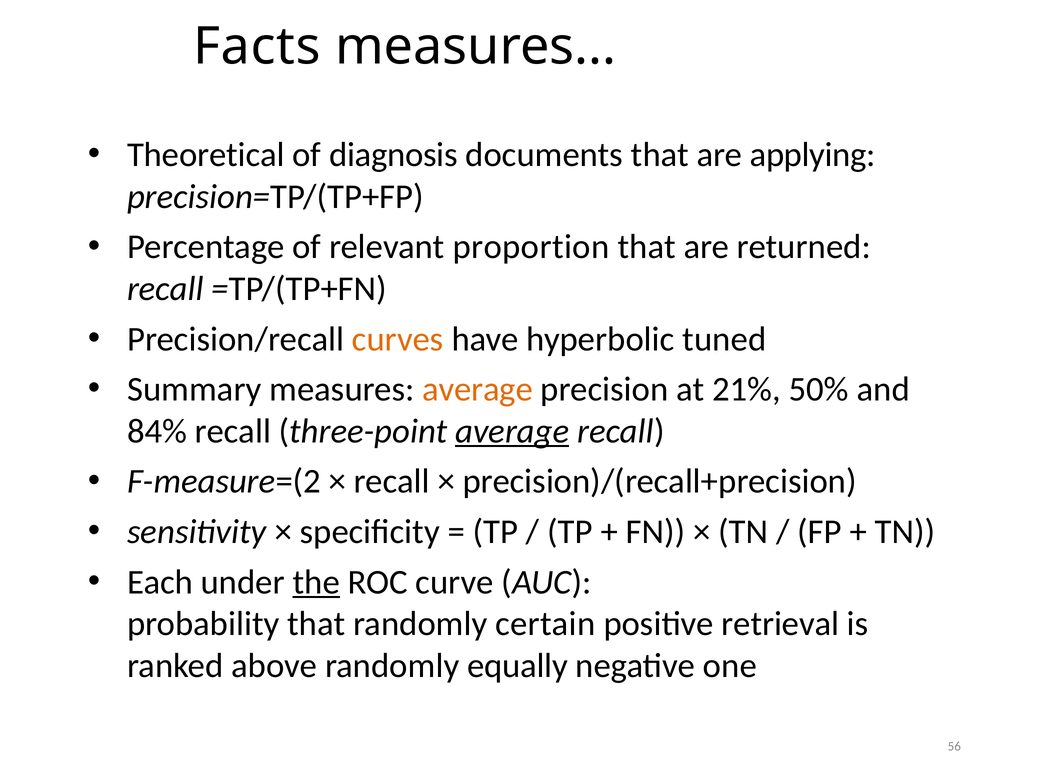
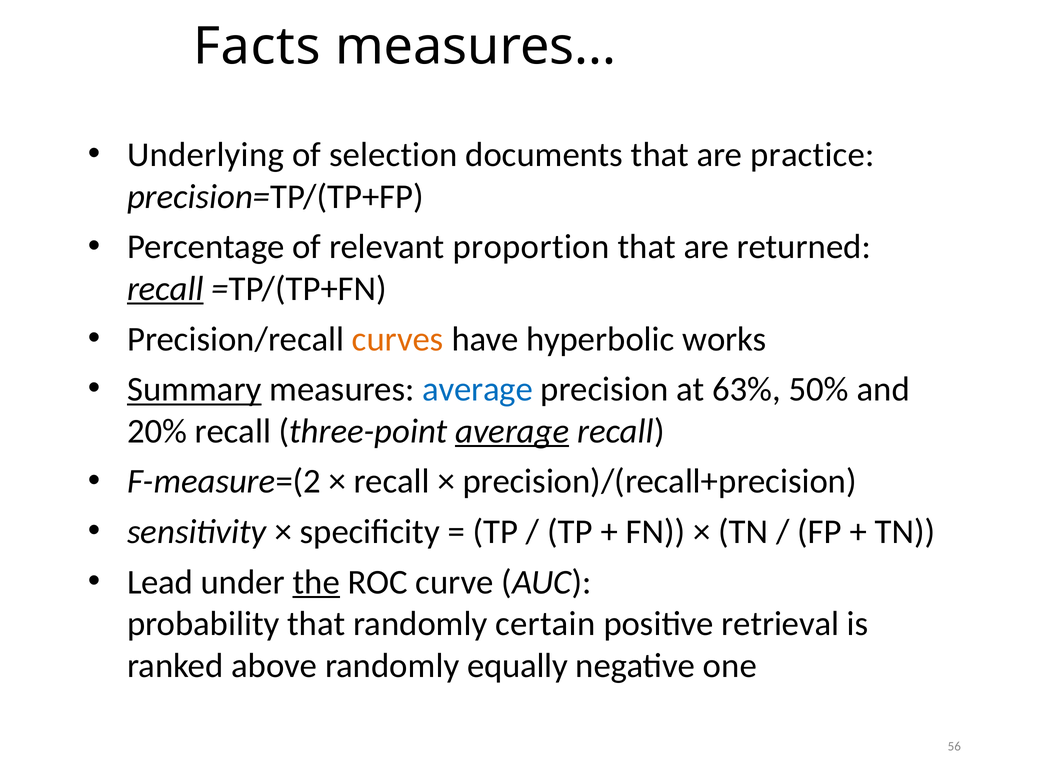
Theoretical: Theoretical -> Underlying
diagnosis: diagnosis -> selection
applying: applying -> practice
recall at (165, 289) underline: none -> present
tuned: tuned -> works
Summary underline: none -> present
average at (478, 390) colour: orange -> blue
21%: 21% -> 63%
84%: 84% -> 20%
Each: Each -> Lead
